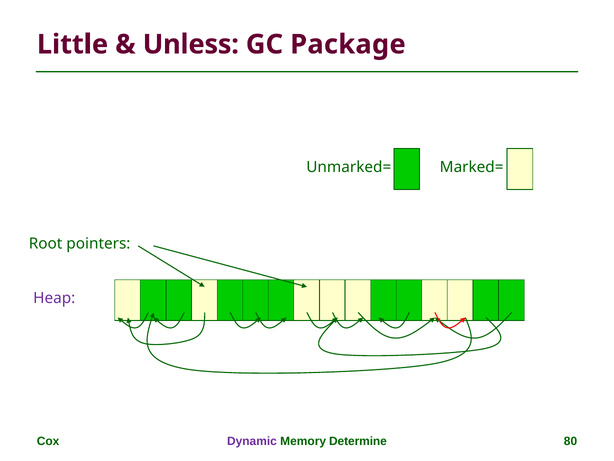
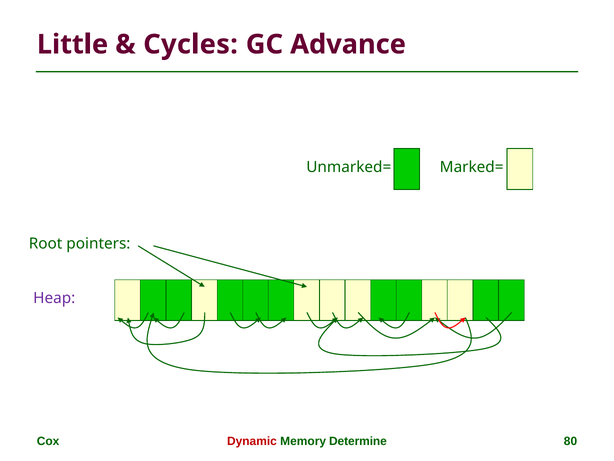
Unless: Unless -> Cycles
Package: Package -> Advance
Dynamic colour: purple -> red
